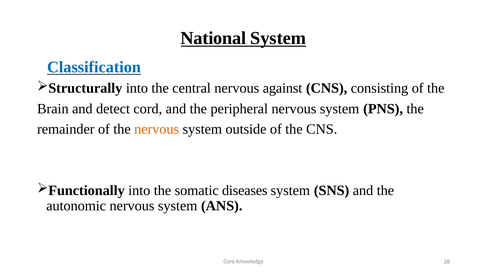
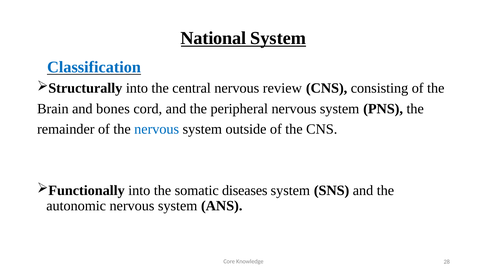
against: against -> review
detect: detect -> bones
nervous at (157, 129) colour: orange -> blue
